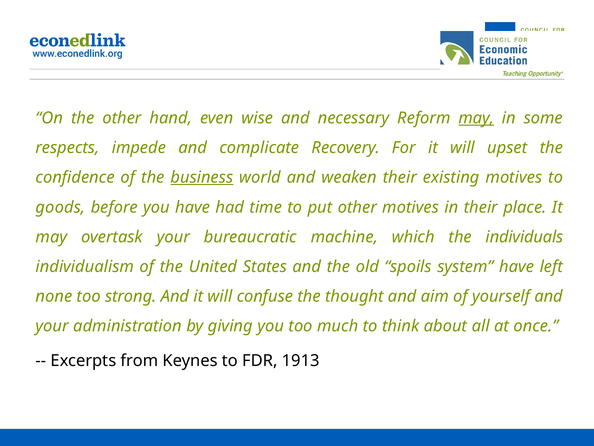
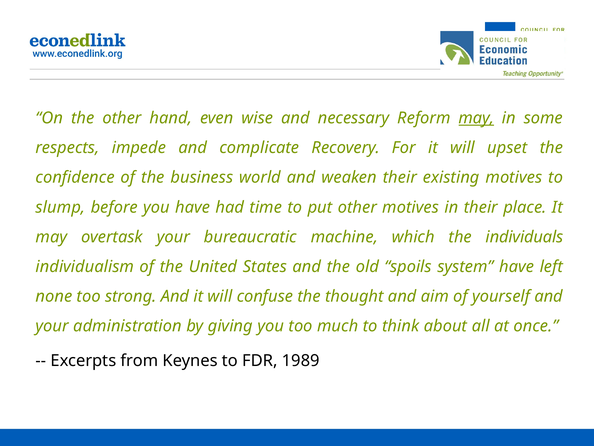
business underline: present -> none
goods: goods -> slump
1913: 1913 -> 1989
